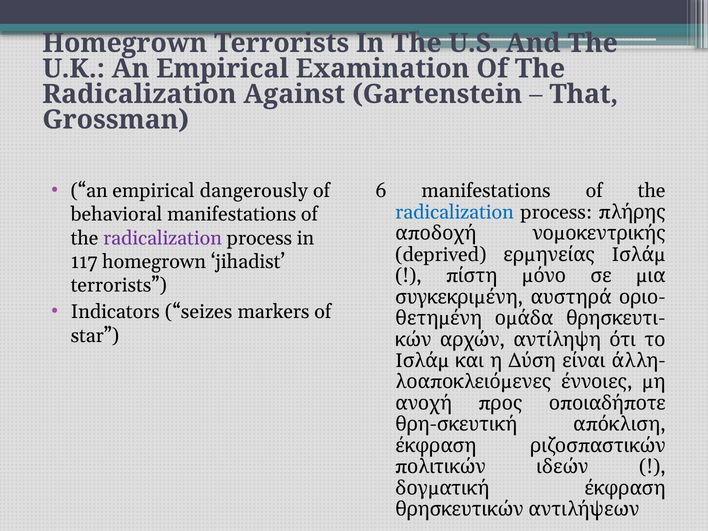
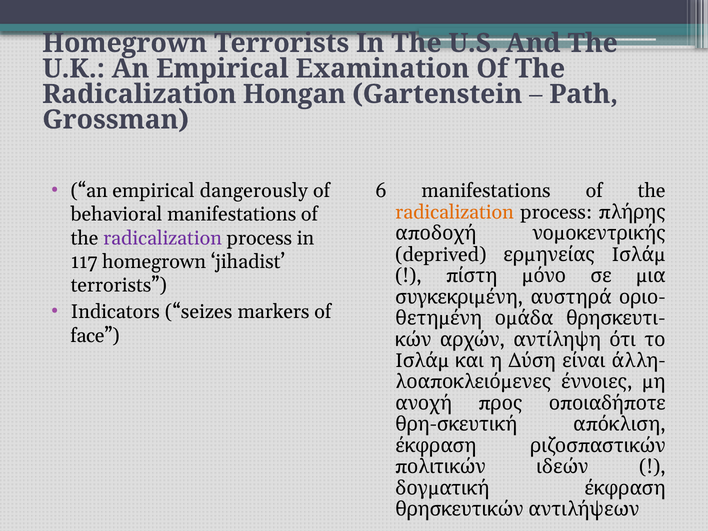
Against: Against -> Hongan
That: That -> Path
radicalization at (455, 212) colour: blue -> orange
star: star -> face
